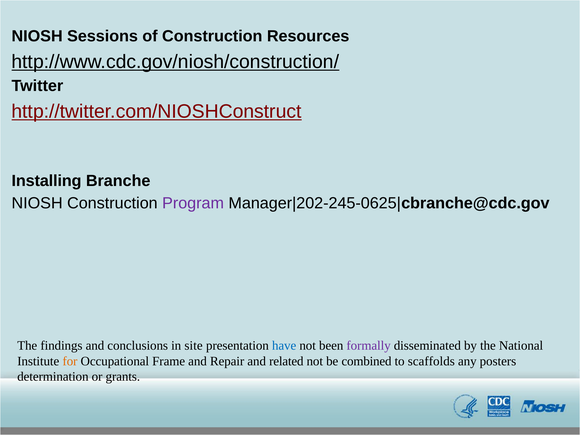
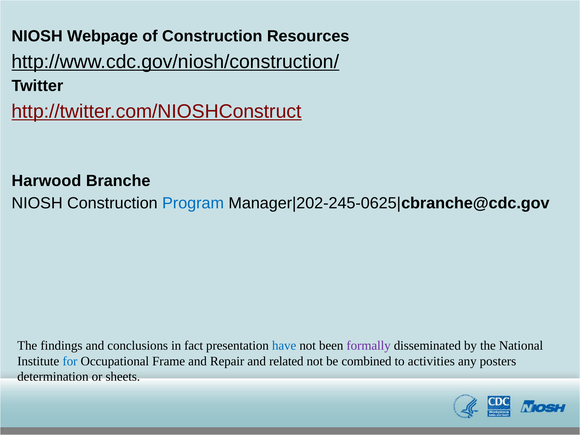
Sessions: Sessions -> Webpage
Installing: Installing -> Harwood
Program colour: purple -> blue
site: site -> fact
for colour: orange -> blue
scaffolds: scaffolds -> activities
grants: grants -> sheets
